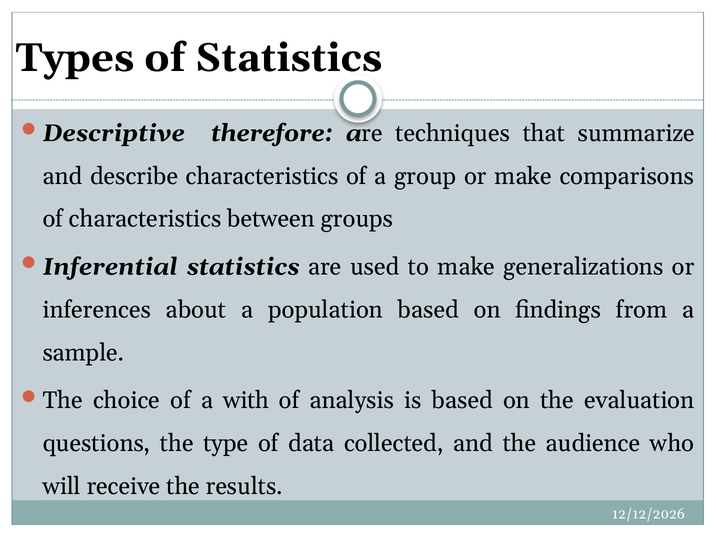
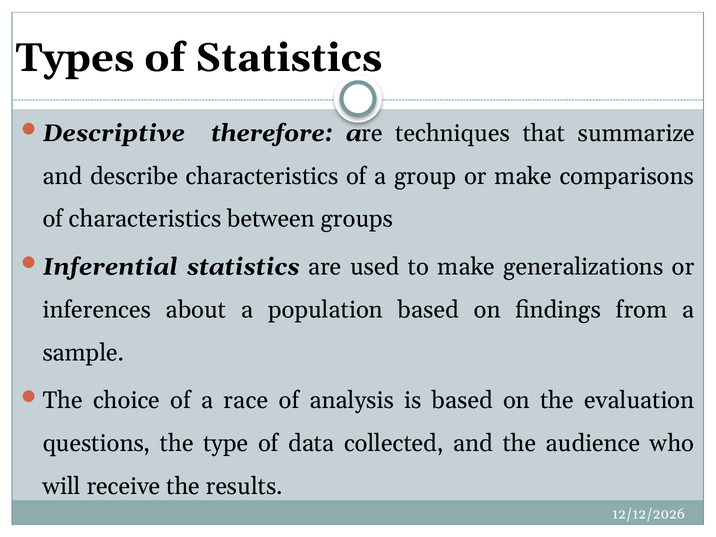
with: with -> race
